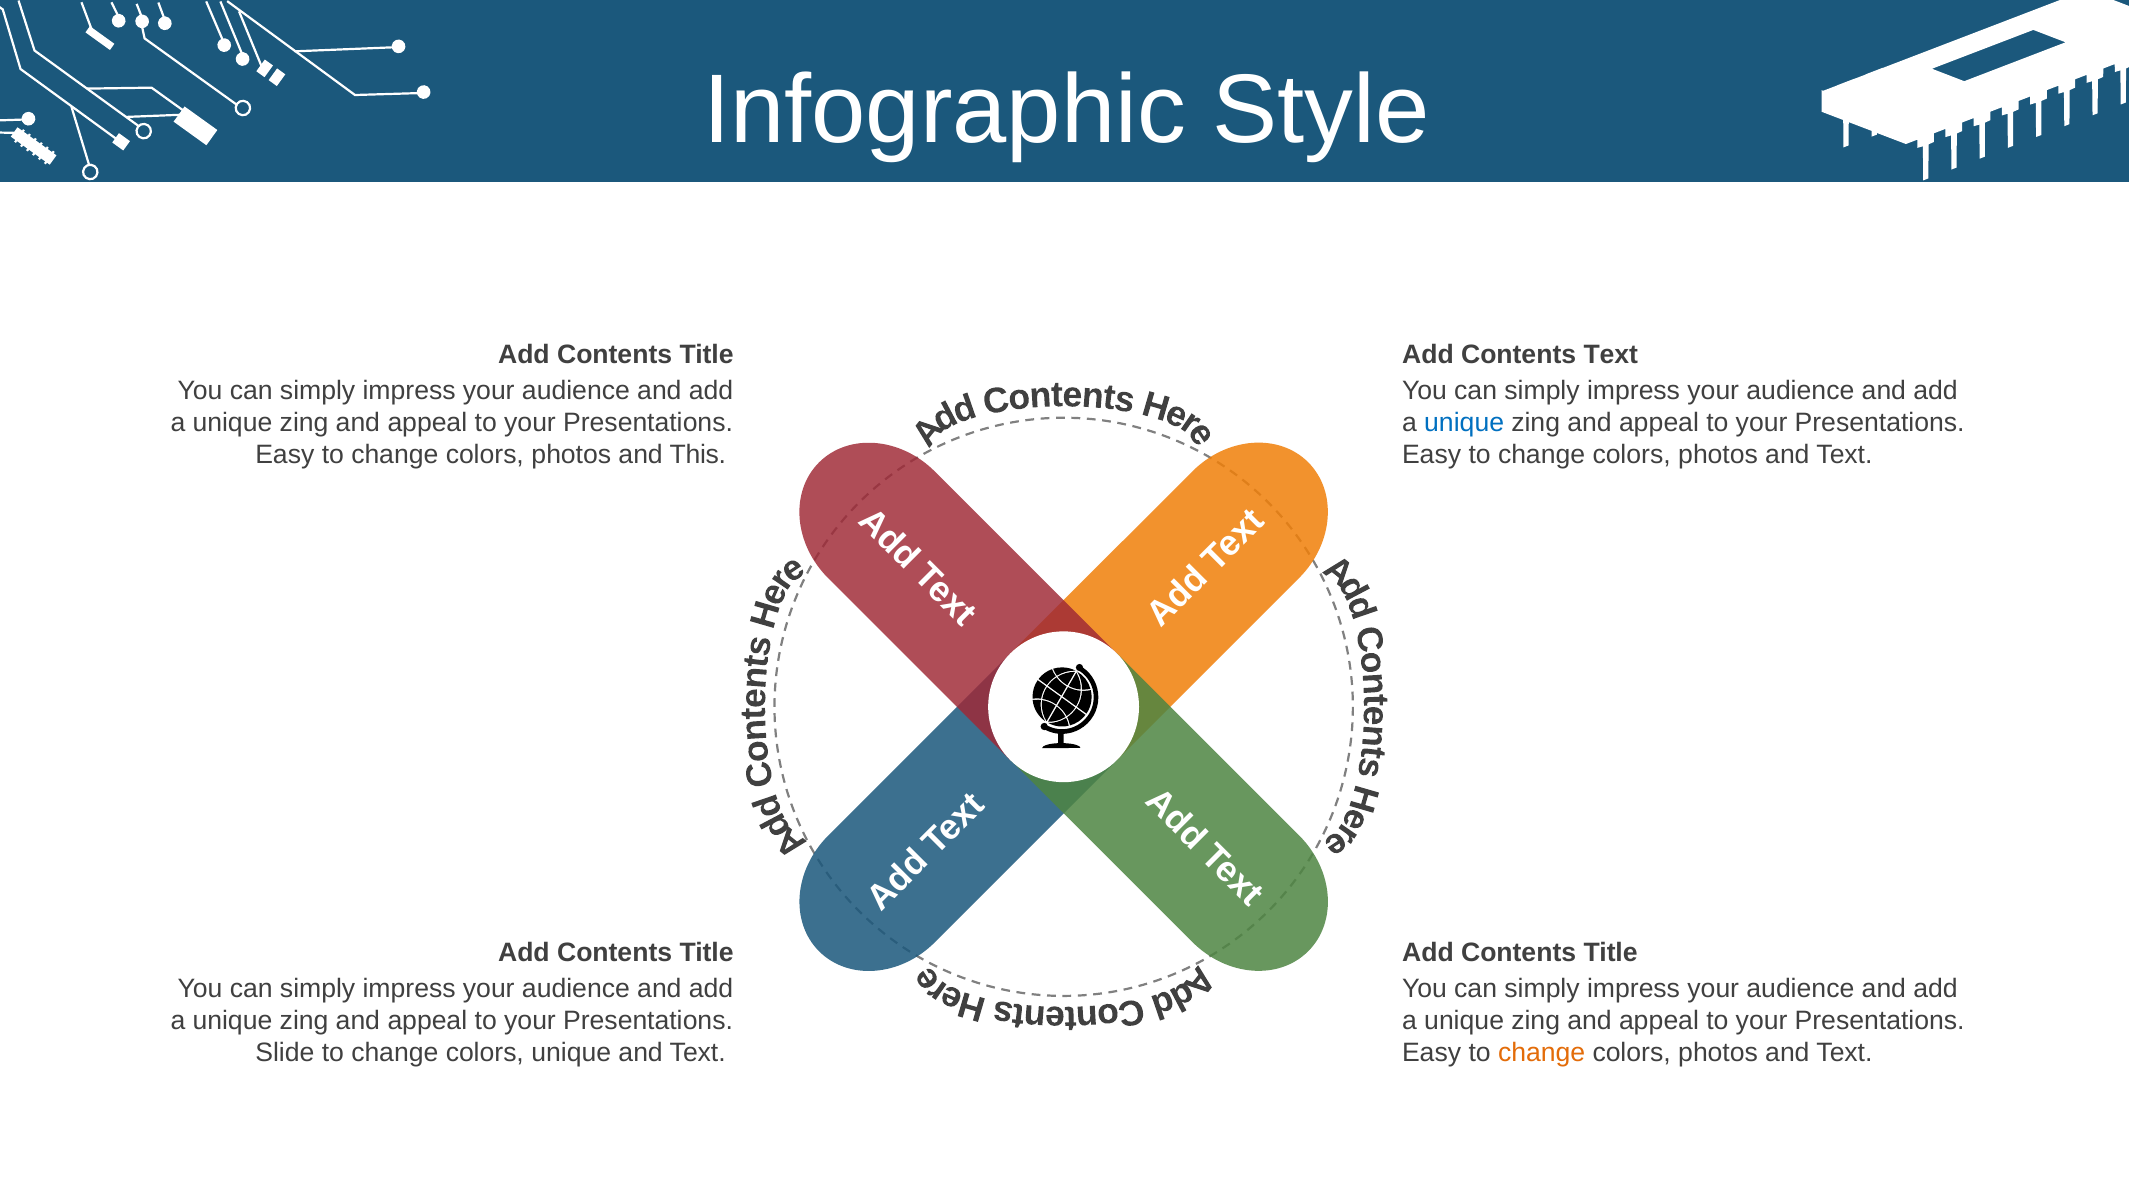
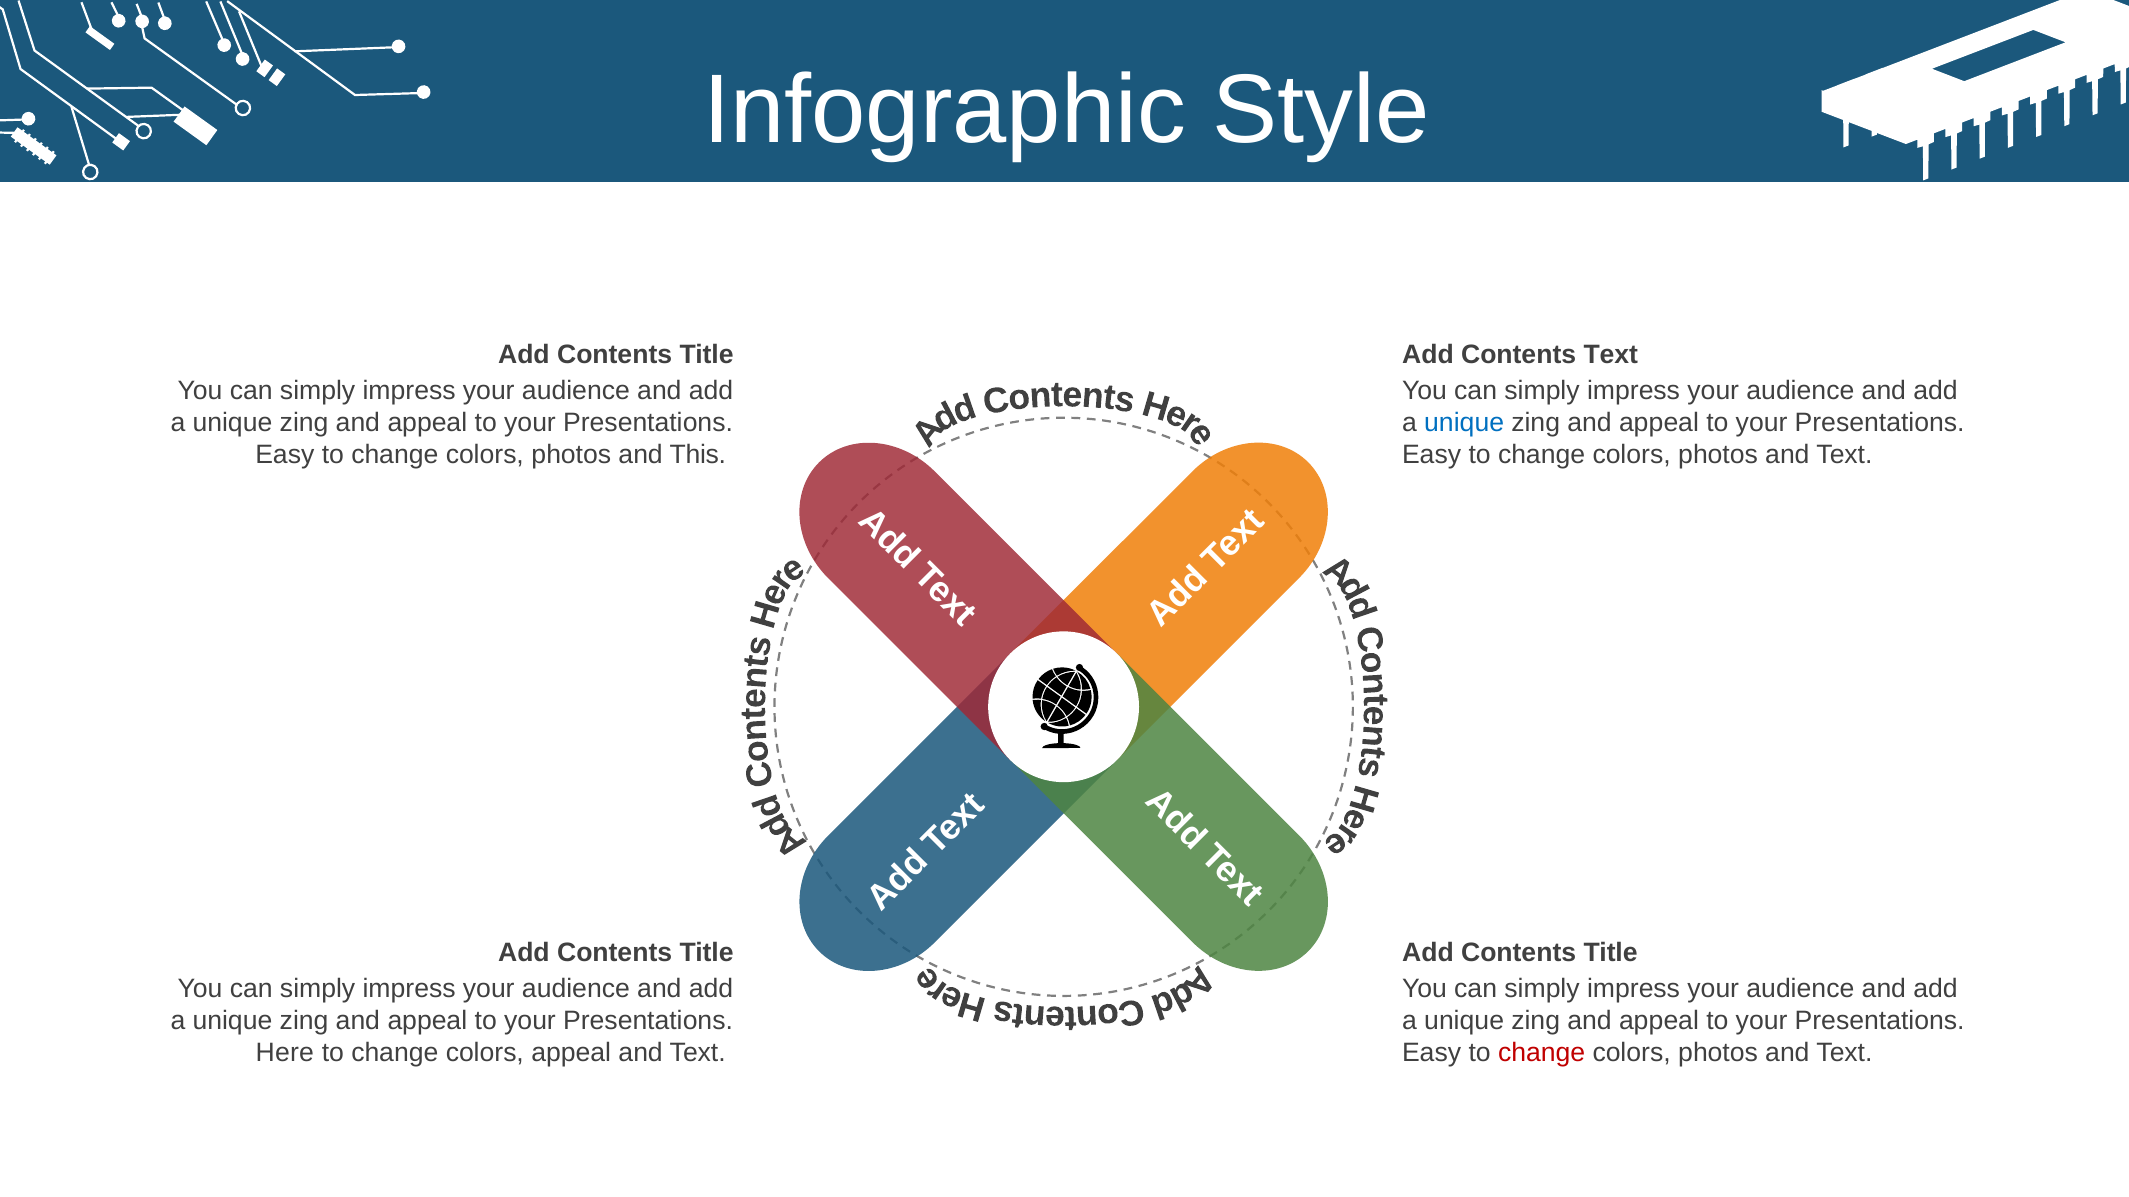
Slide: Slide -> Here
colors unique: unique -> appeal
change at (1542, 1053) colour: orange -> red
